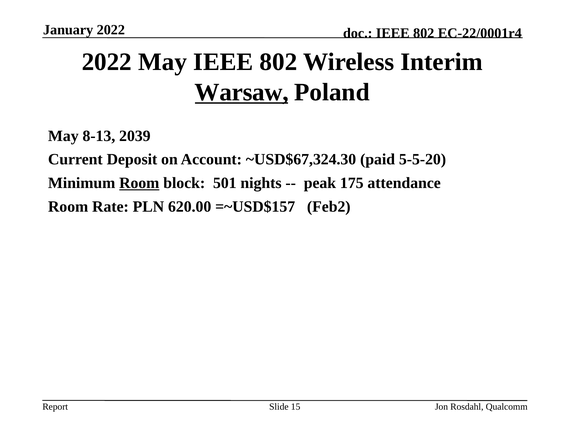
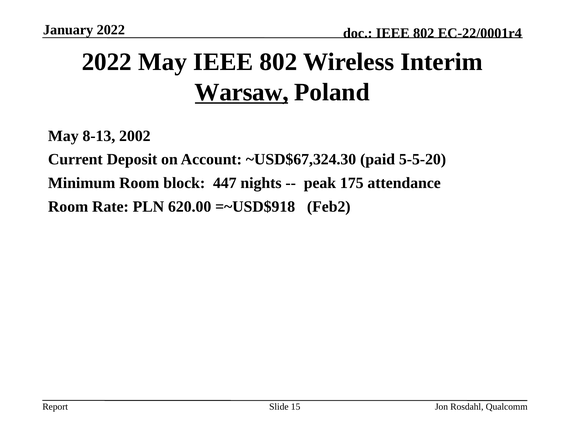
2039: 2039 -> 2002
Room at (139, 183) underline: present -> none
501: 501 -> 447
=~USD$157: =~USD$157 -> =~USD$918
